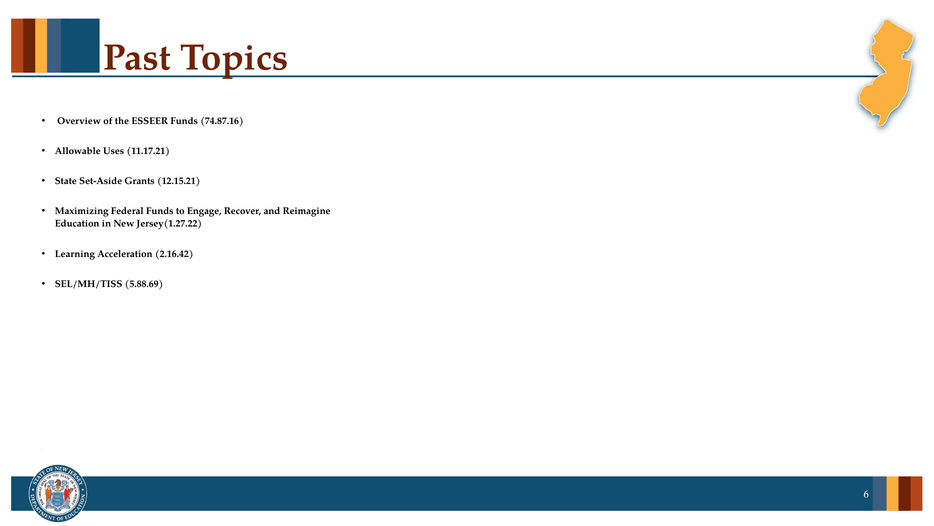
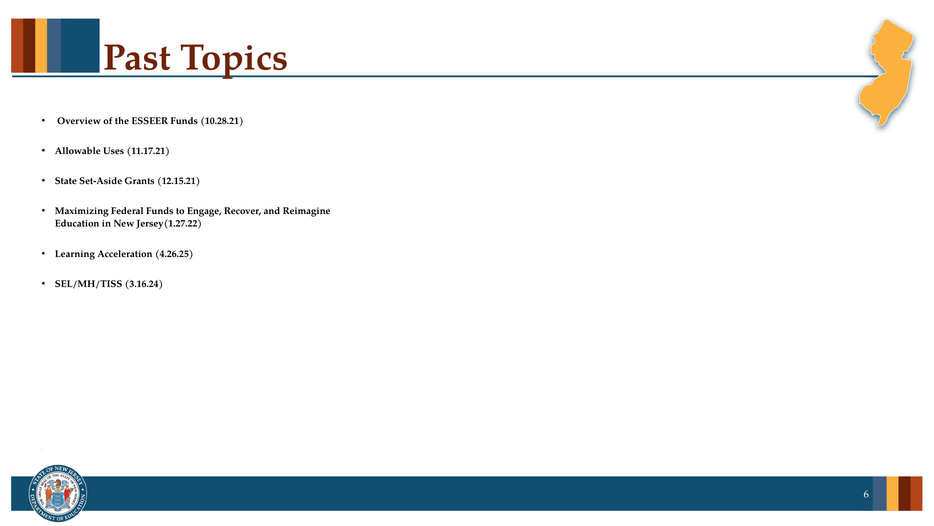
74.87.16: 74.87.16 -> 10.28.21
2.16.42: 2.16.42 -> 4.26.25
5.88.69: 5.88.69 -> 3.16.24
